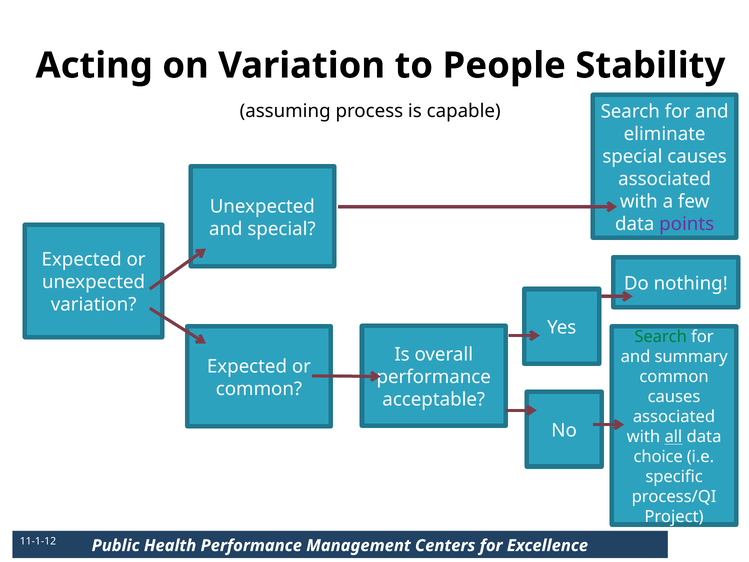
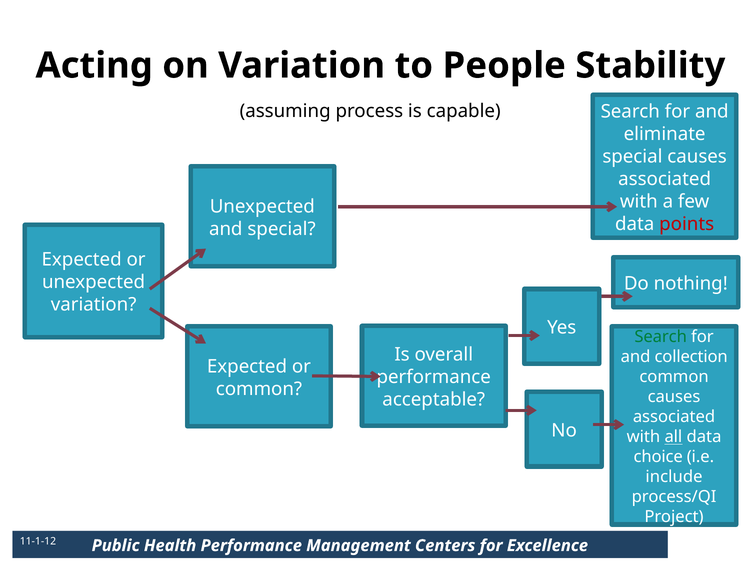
points colour: purple -> red
summary: summary -> collection
specific: specific -> include
